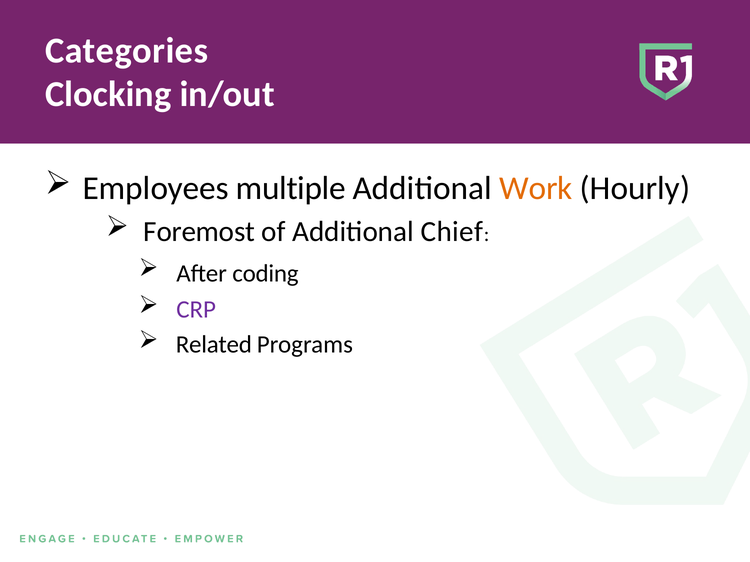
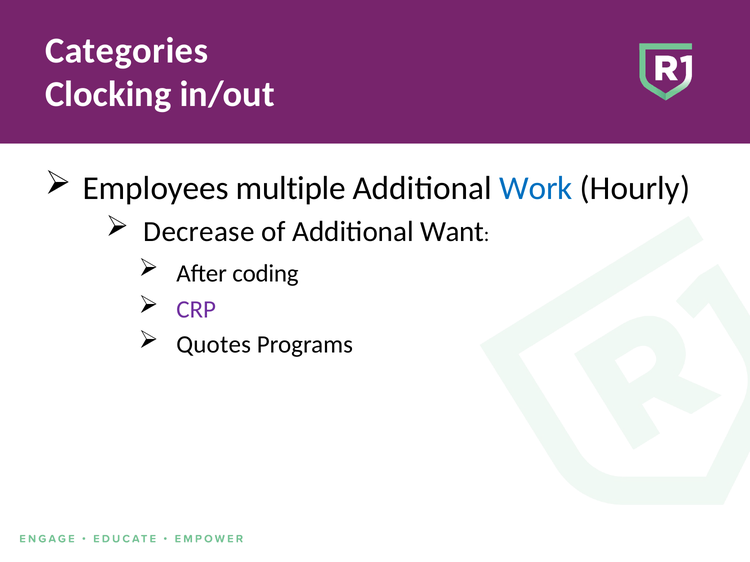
Work colour: orange -> blue
Foremost: Foremost -> Decrease
Chief: Chief -> Want
Related: Related -> Quotes
